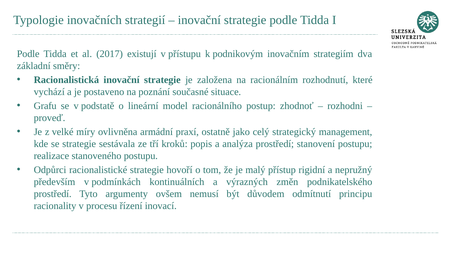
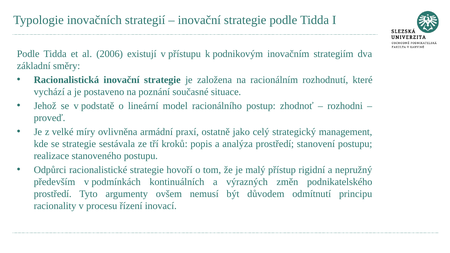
2017: 2017 -> 2006
Grafu: Grafu -> Jehož
